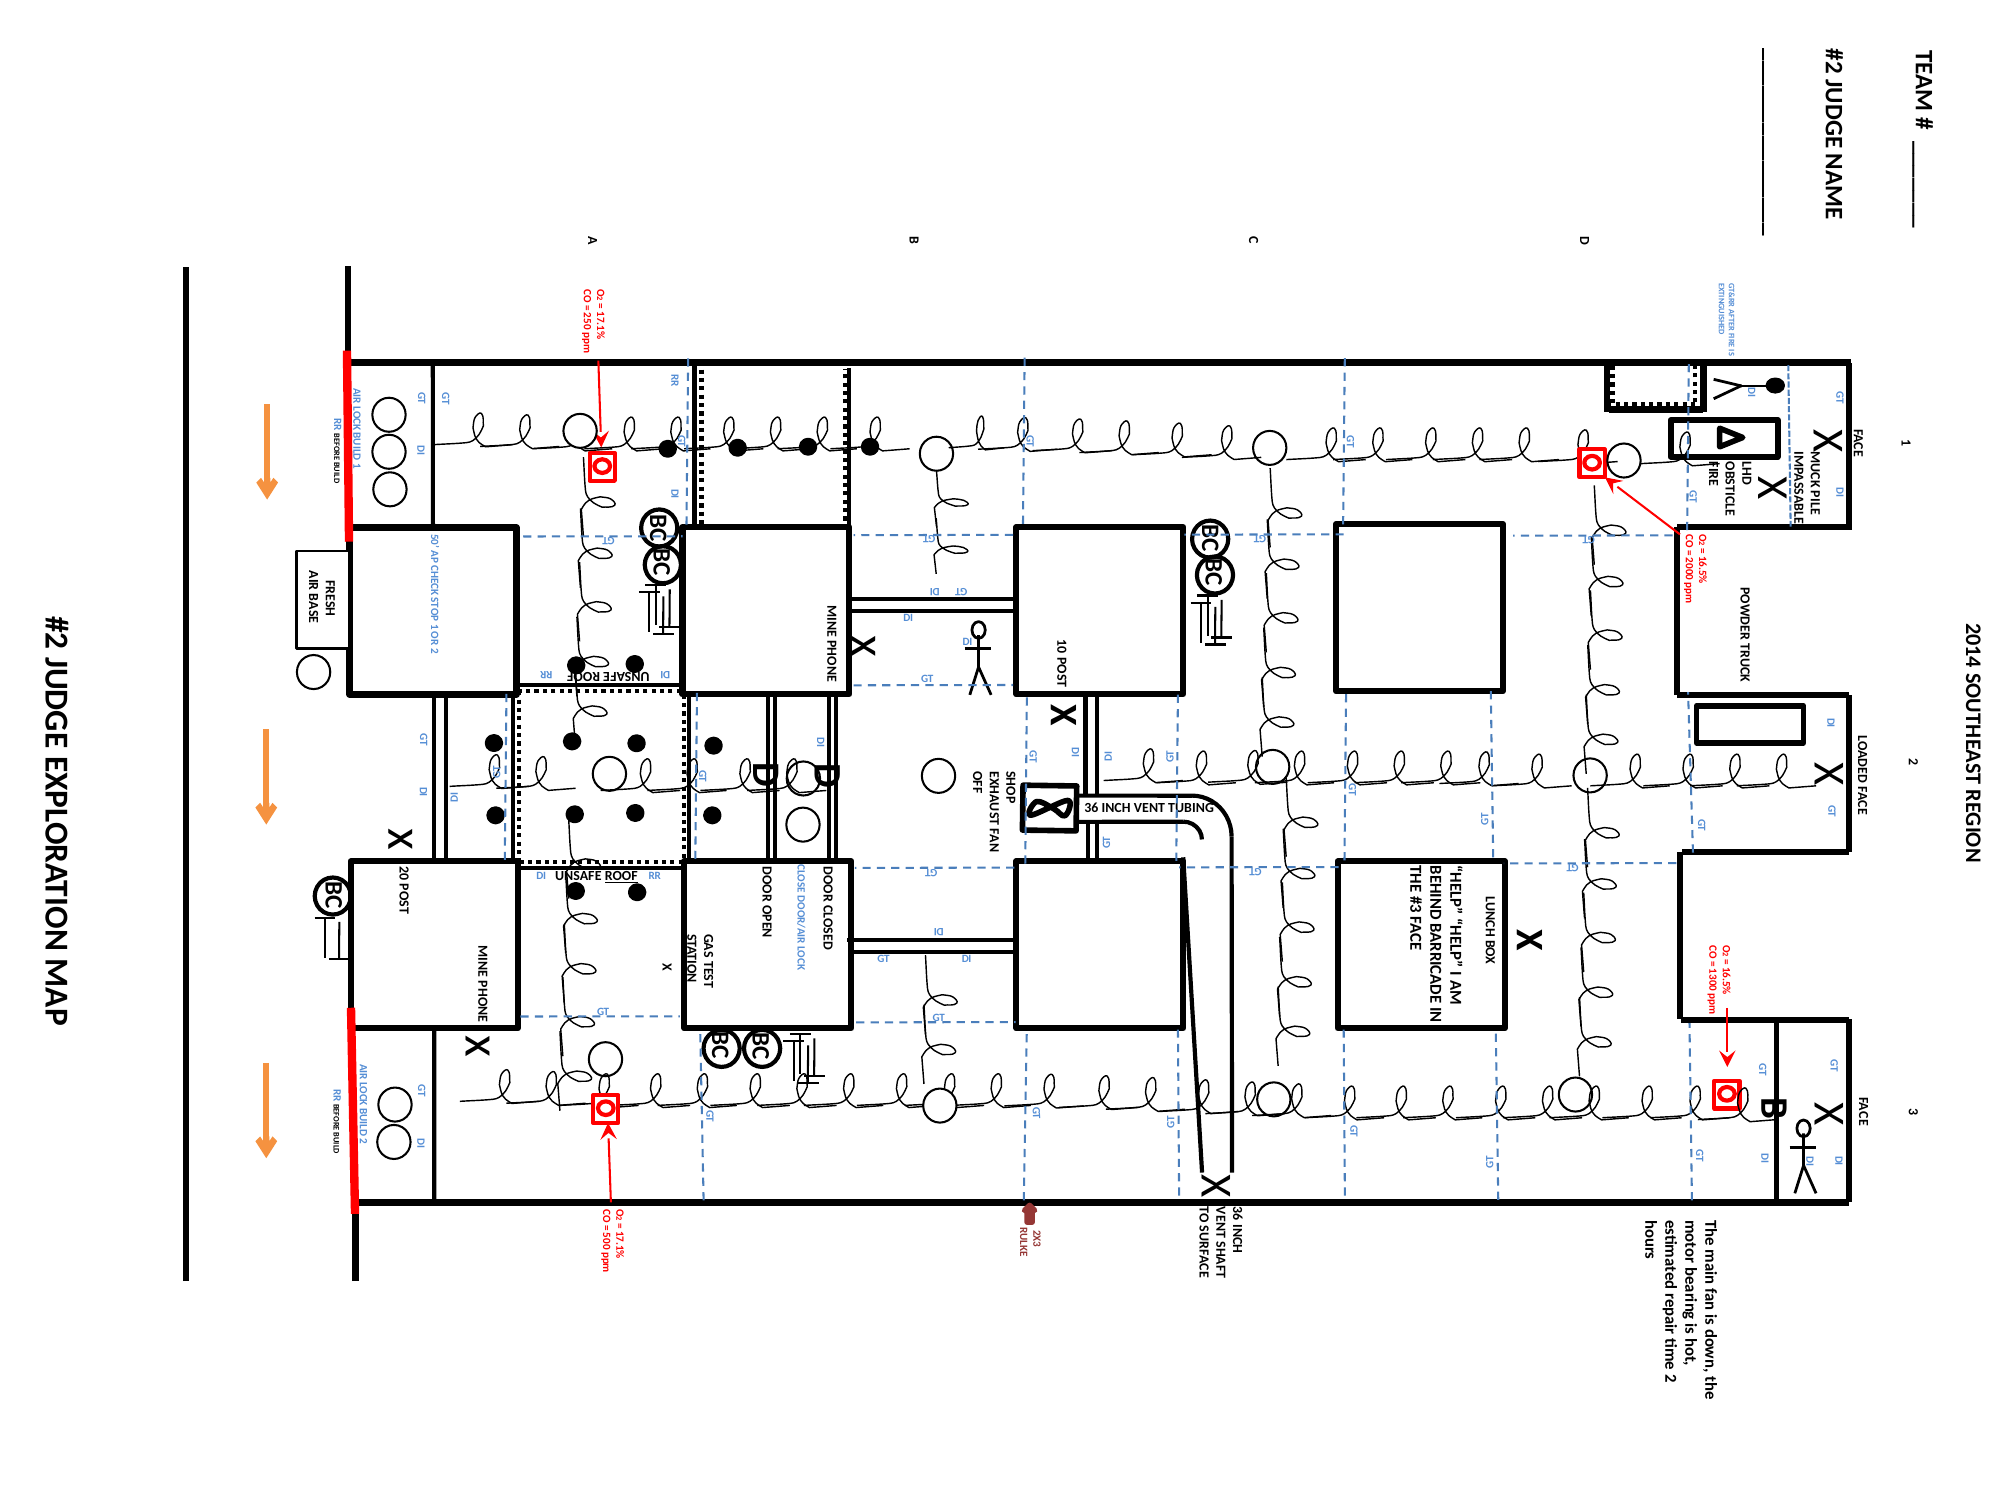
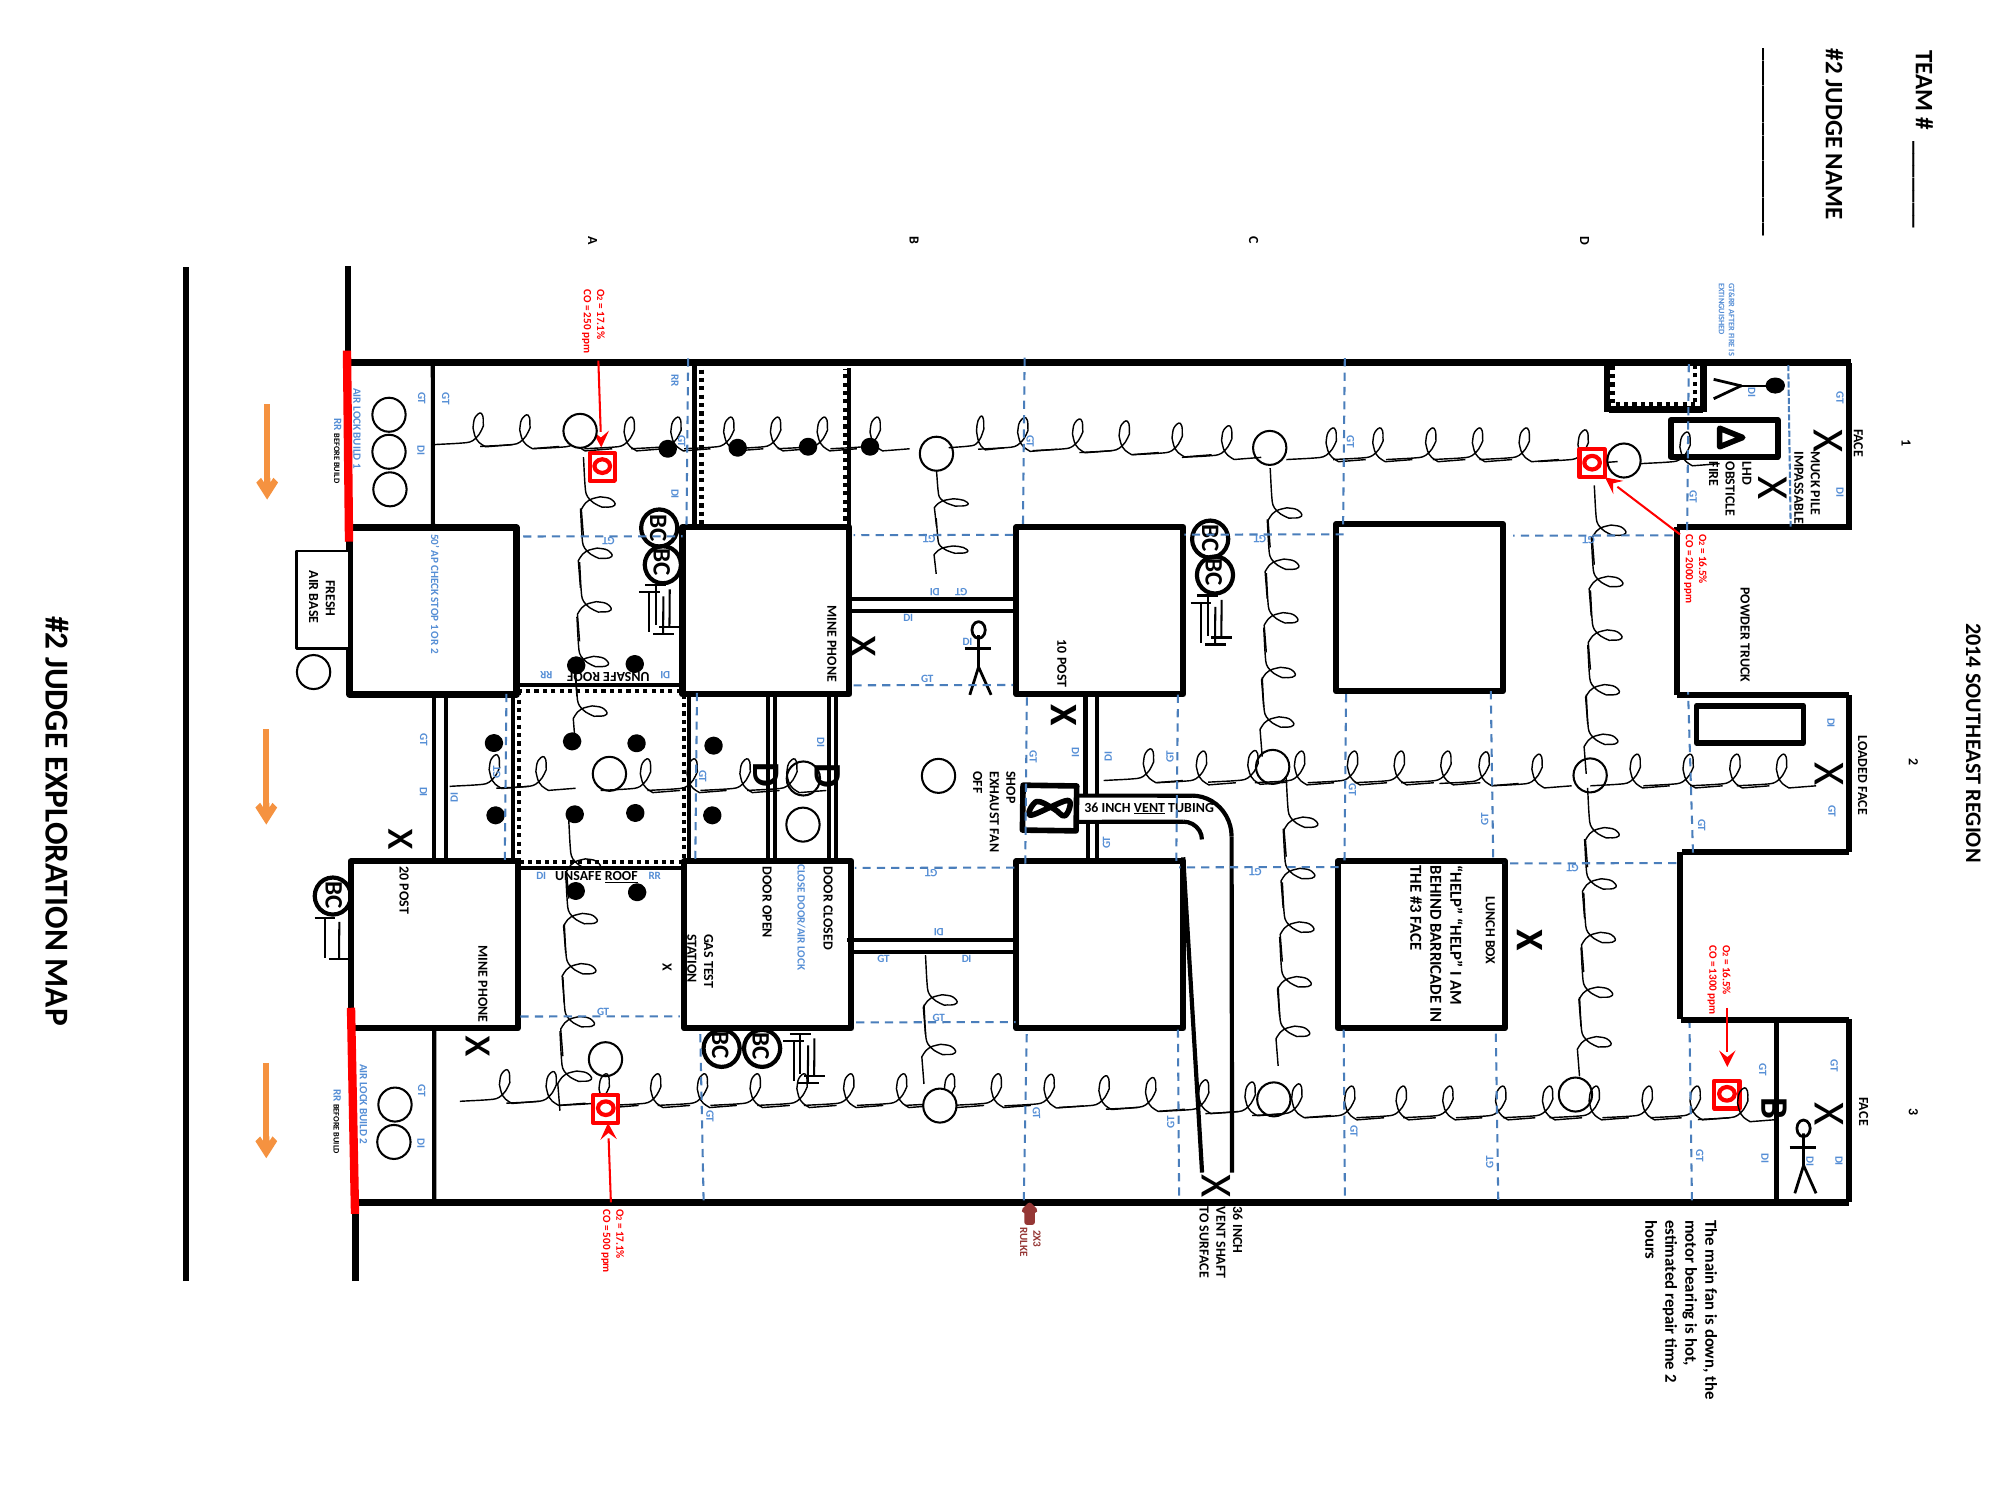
VENT underline: none -> present
